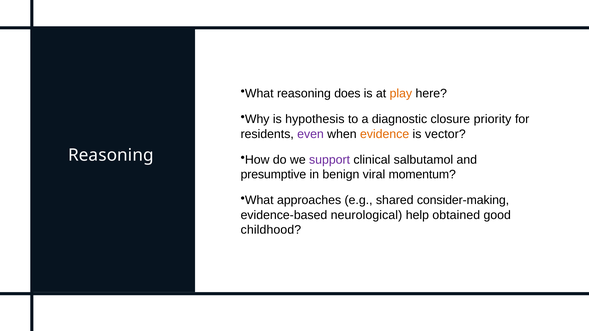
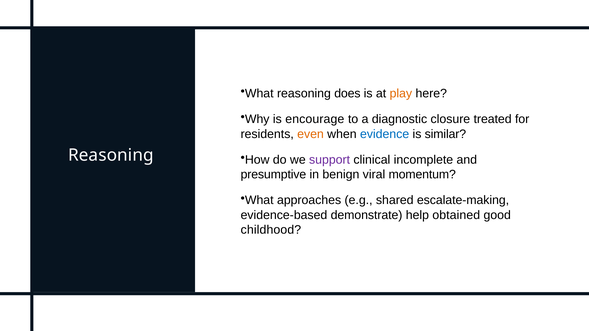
hypothesis: hypothesis -> encourage
priority: priority -> treated
even colour: purple -> orange
evidence colour: orange -> blue
vector: vector -> similar
salbutamol: salbutamol -> incomplete
consider-making: consider-making -> escalate-making
neurological: neurological -> demonstrate
